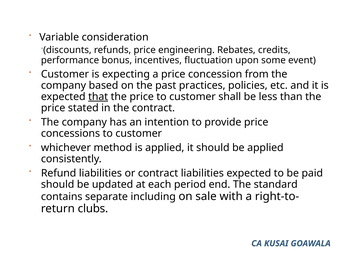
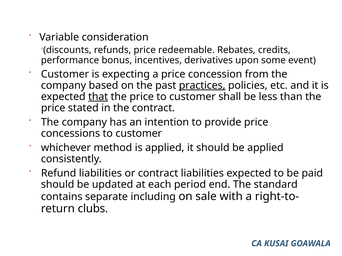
engineering: engineering -> redeemable
fluctuation: fluctuation -> derivatives
practices underline: none -> present
